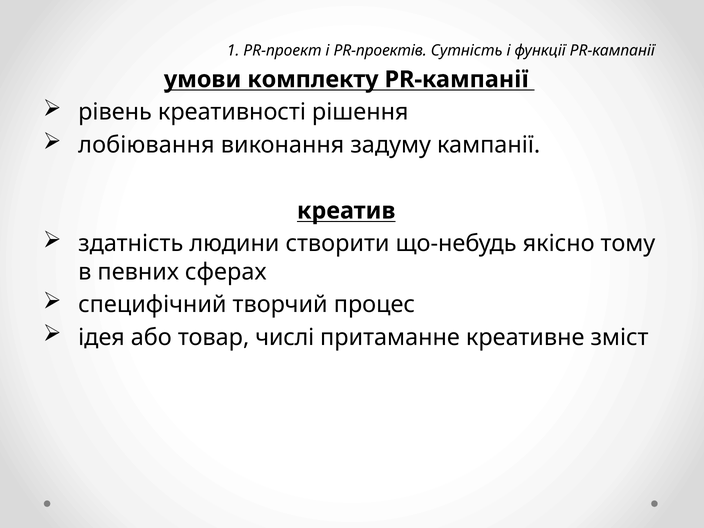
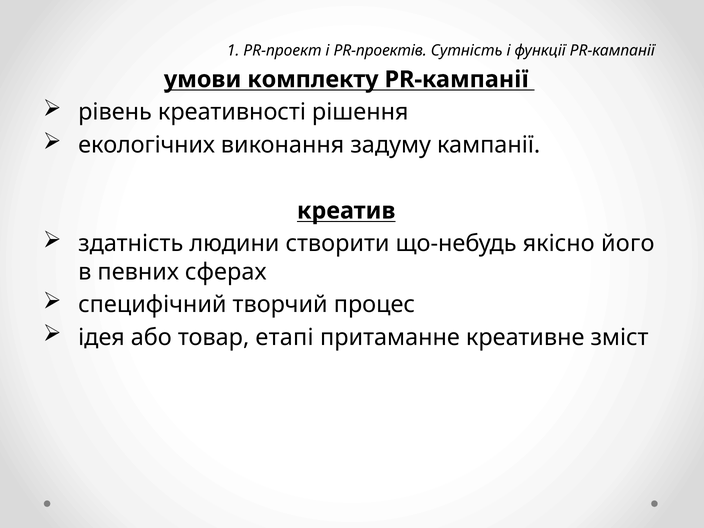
лобіювання: лобіювання -> екологічних
тому: тому -> його
числі: числі -> етапі
